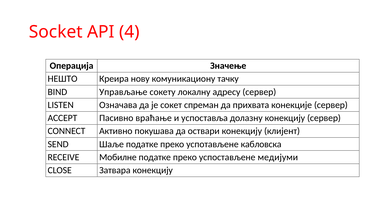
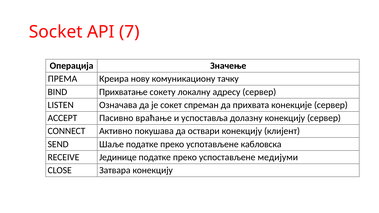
4: 4 -> 7
НЕШТО: НЕШТО -> ПРЕМА
Управљање: Управљање -> Прихватање
Мобилне: Мобилне -> Јединице
